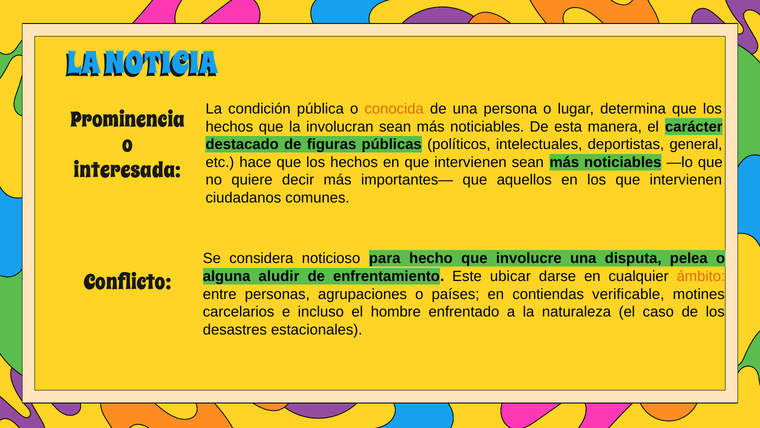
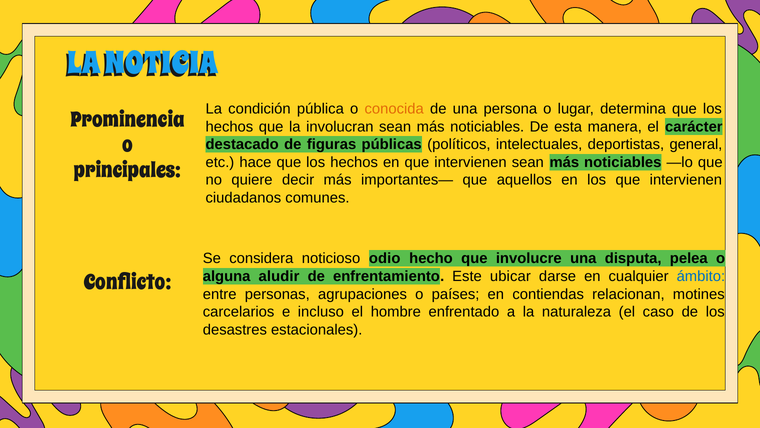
interesada: interesada -> principales
para: para -> odio
ámbito colour: orange -> blue
verificable: verificable -> relacionan
